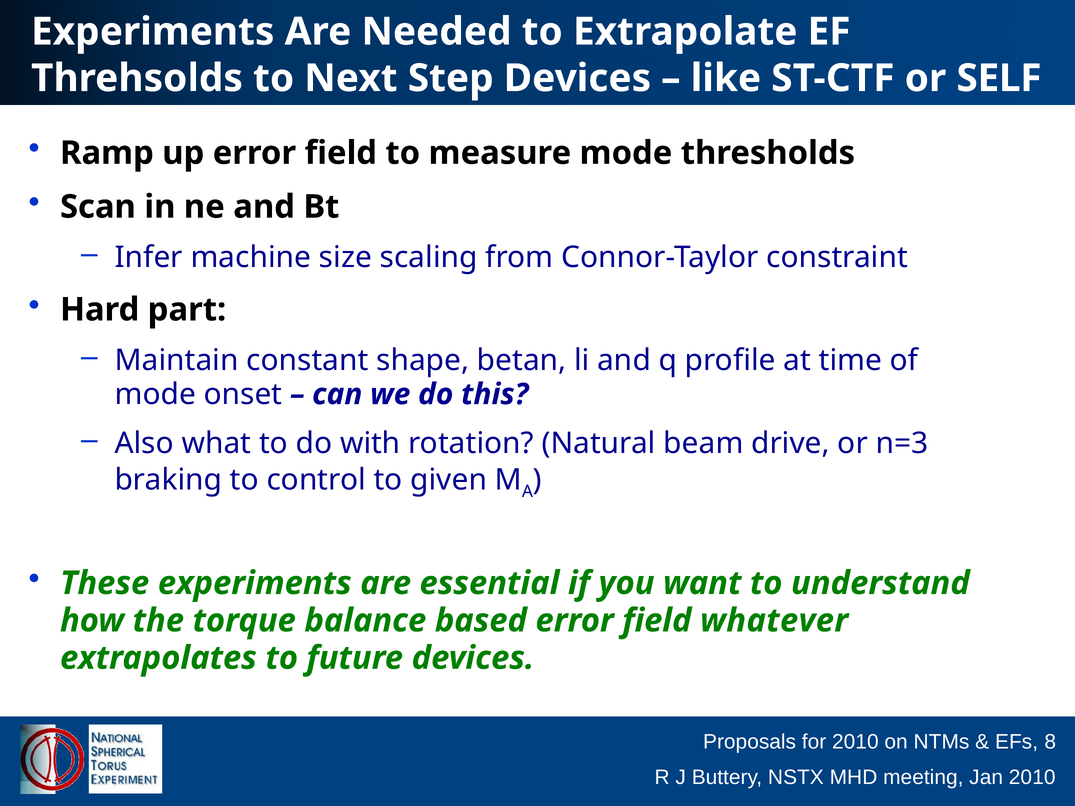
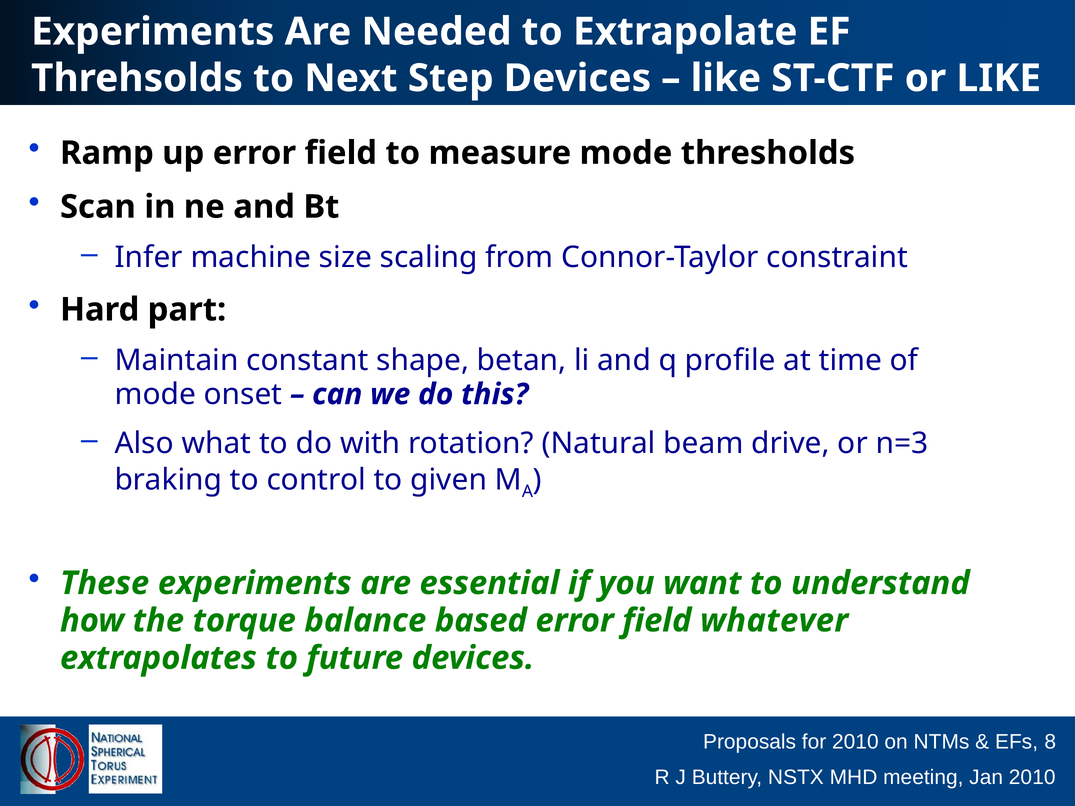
or SELF: SELF -> LIKE
